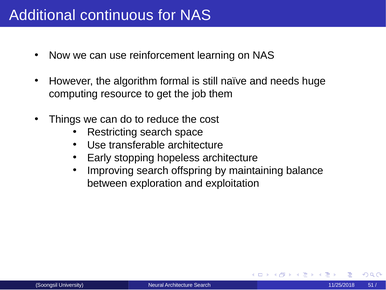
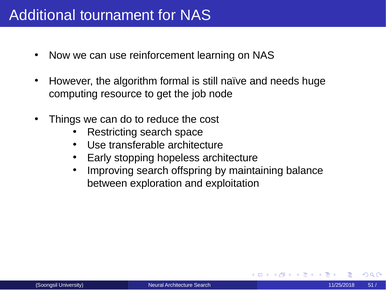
continuous: continuous -> tournament
them: them -> node
